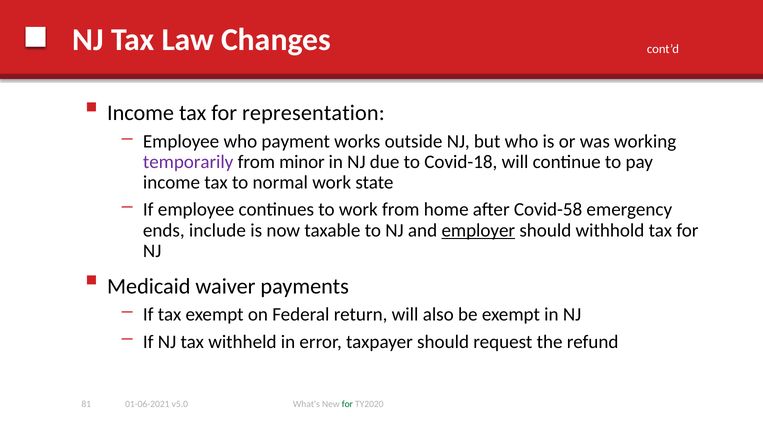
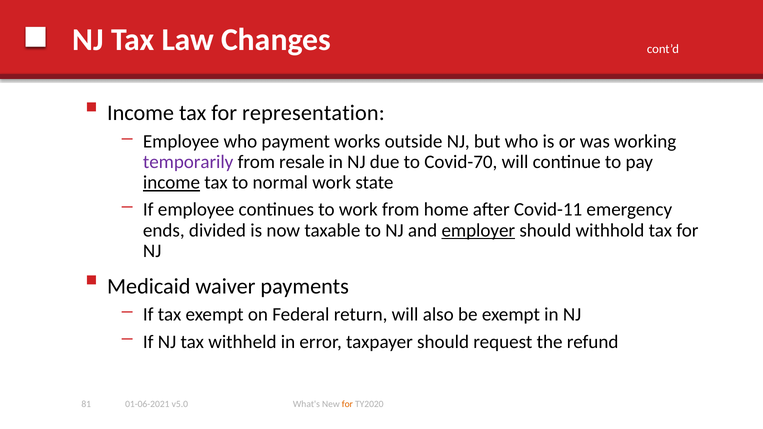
minor: minor -> resale
Covid-18: Covid-18 -> Covid-70
income at (172, 183) underline: none -> present
Covid-58: Covid-58 -> Covid-11
include: include -> divided
for at (347, 404) colour: green -> orange
